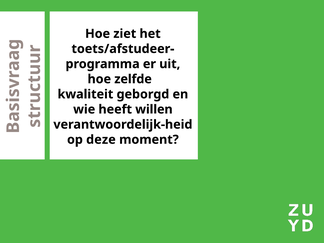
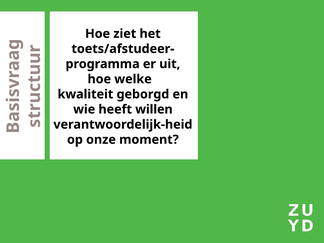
zelfde: zelfde -> welke
deze: deze -> onze
